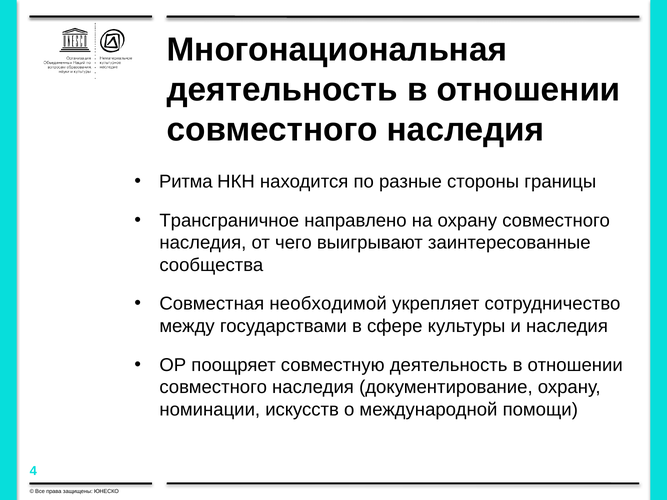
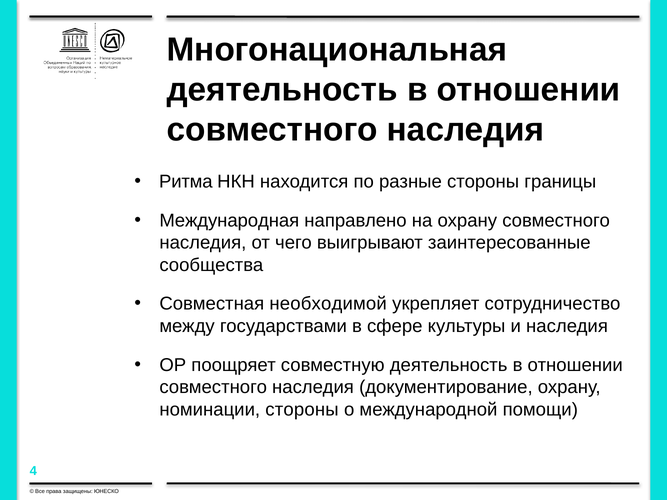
Трансграничное: Трансграничное -> Международная
номинации искусств: искусств -> стороны
